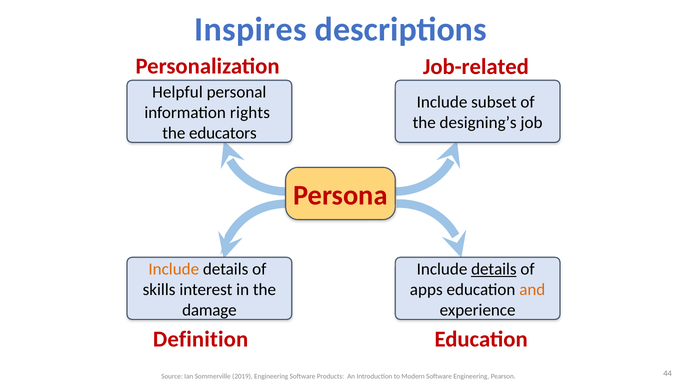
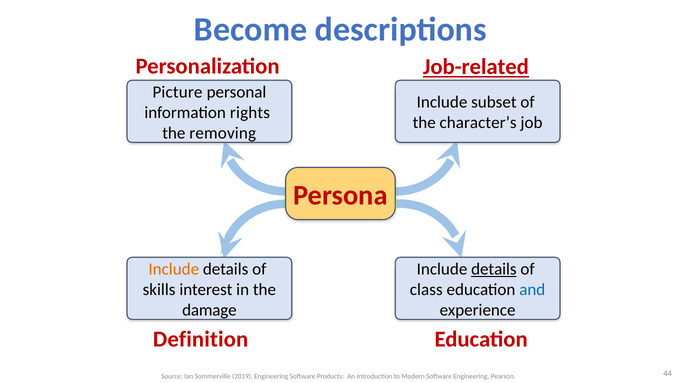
Inspires: Inspires -> Become
Job-related underline: none -> present
Helpful: Helpful -> Picture
designing’s: designing’s -> character’s
educators: educators -> removing
apps: apps -> class
and colour: orange -> blue
